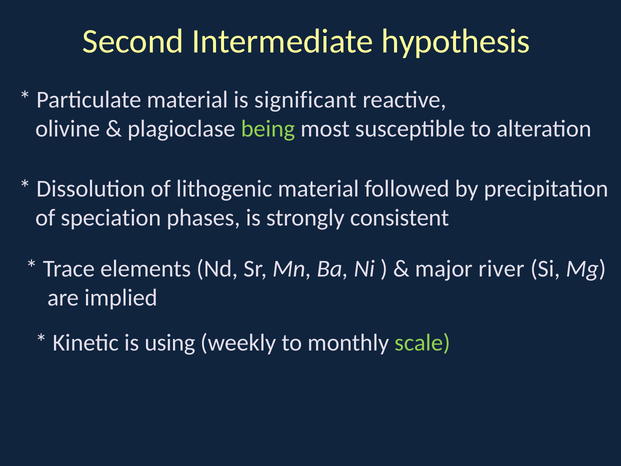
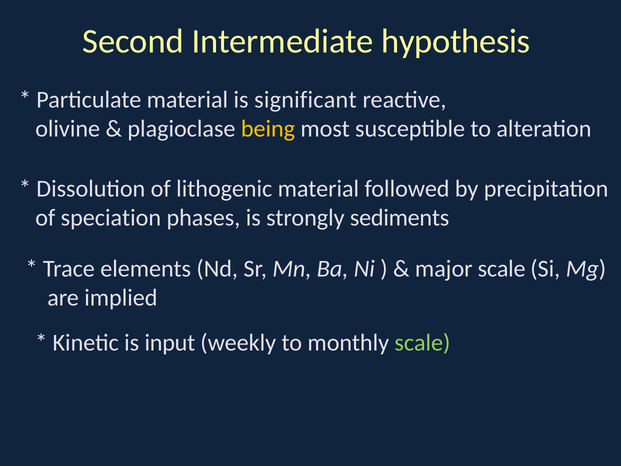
being colour: light green -> yellow
consistent: consistent -> sediments
major river: river -> scale
using: using -> input
